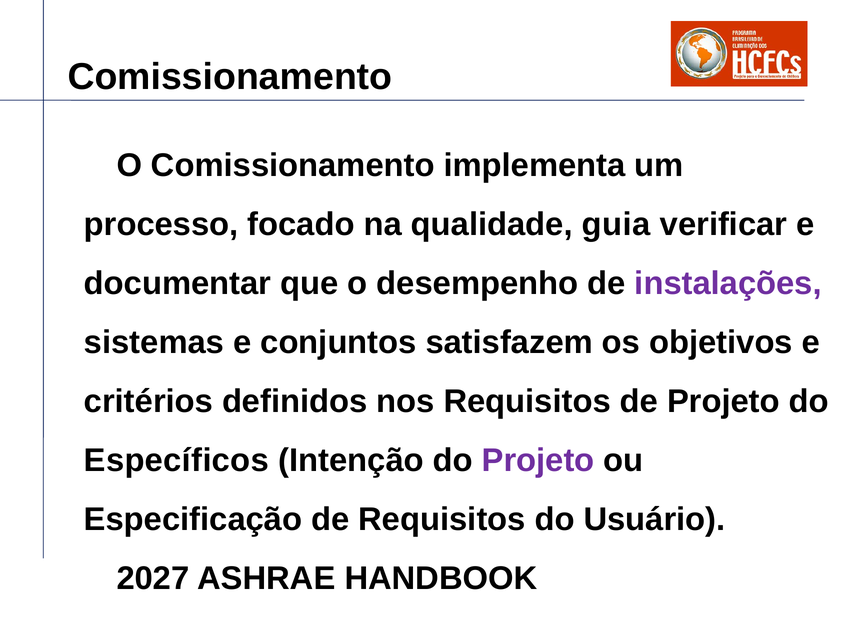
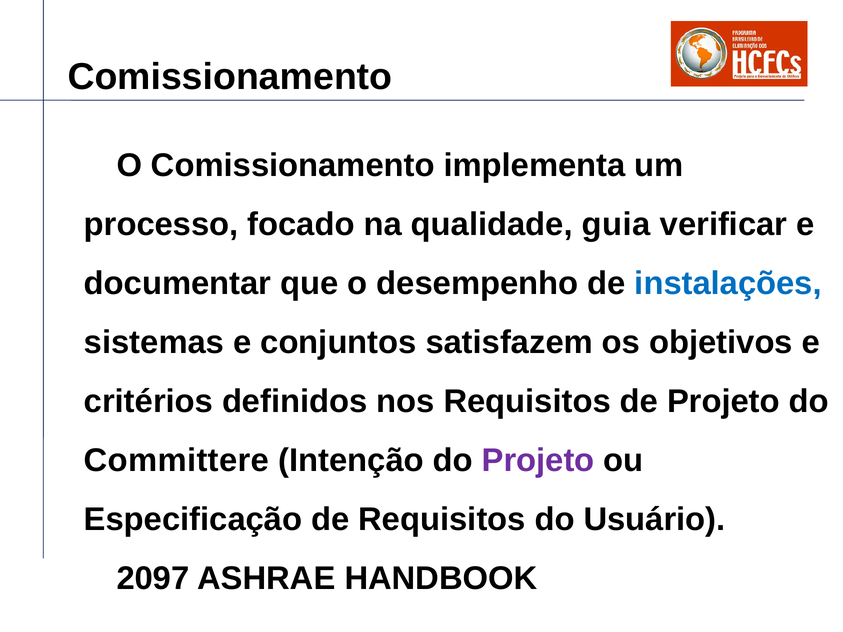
instalações colour: purple -> blue
Específicos: Específicos -> Committere
2027: 2027 -> 2097
